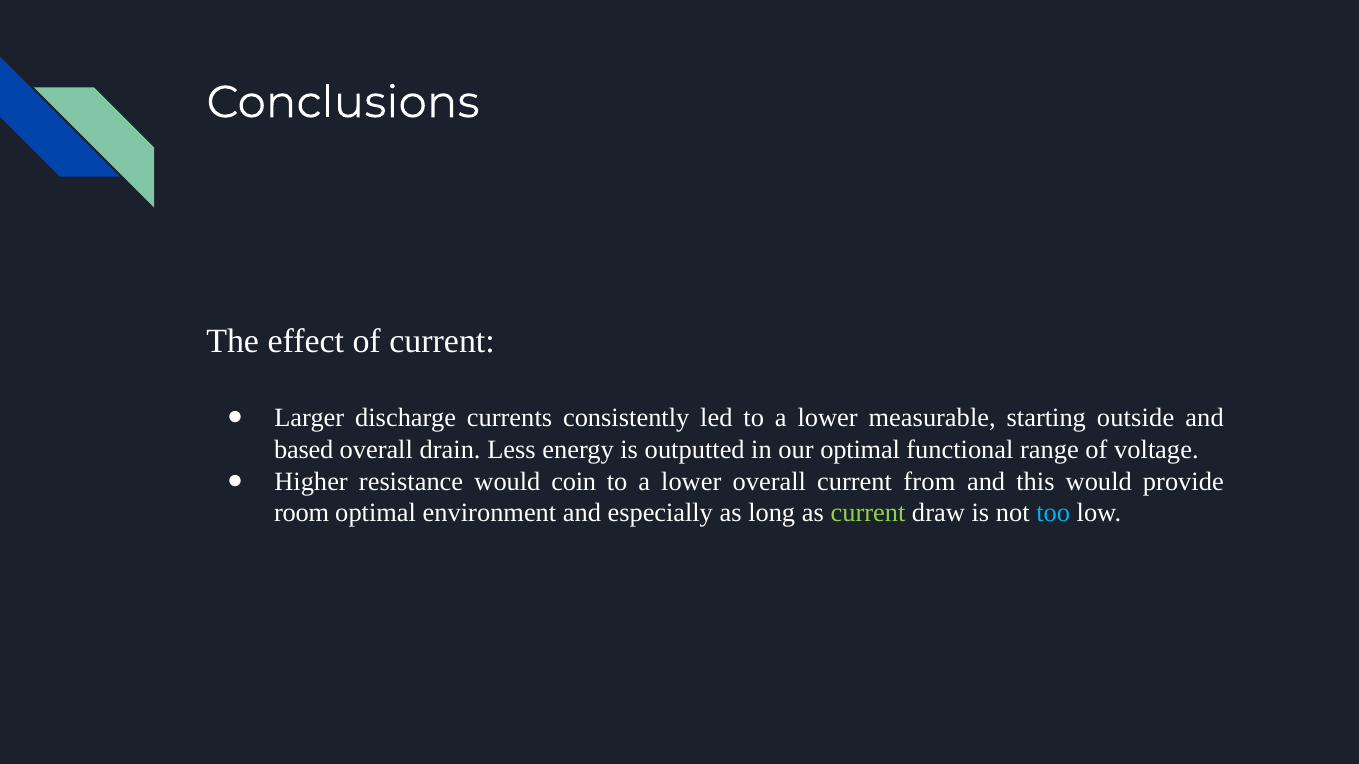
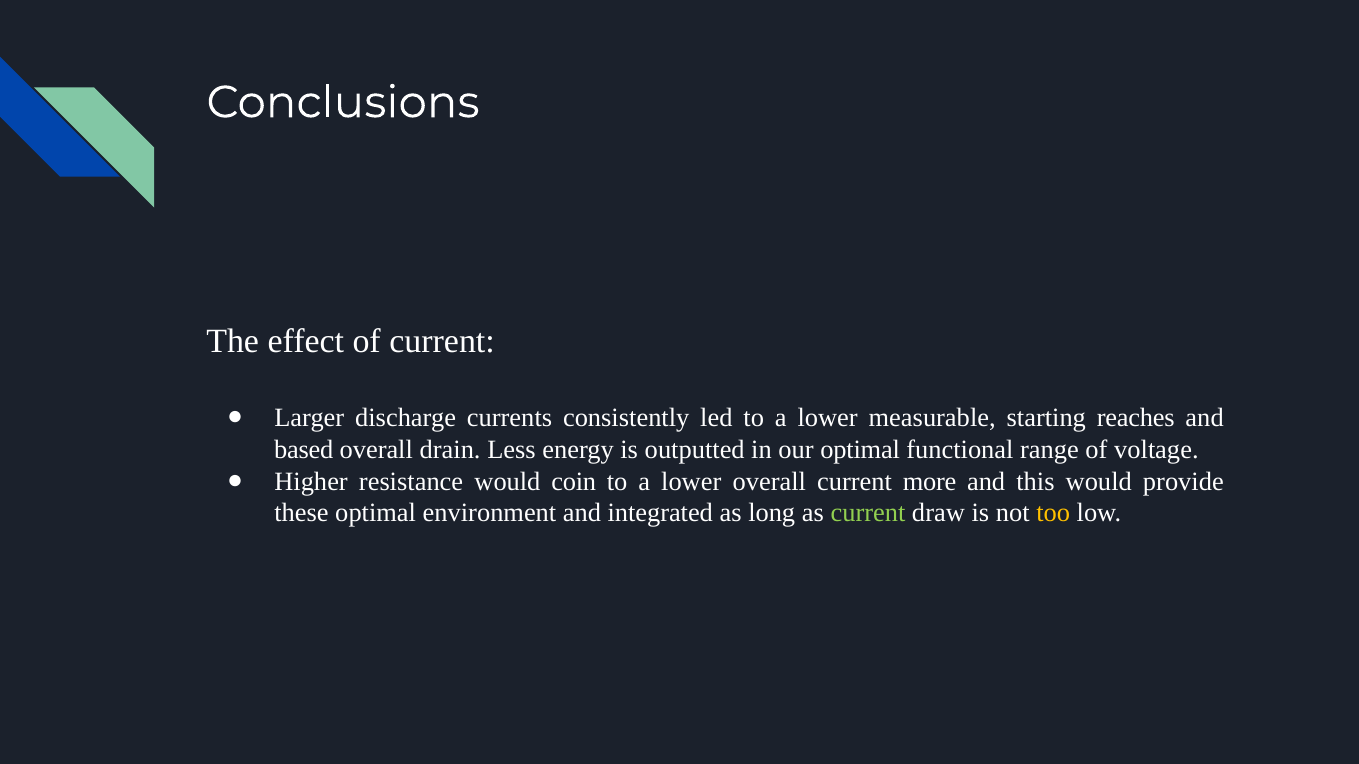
outside: outside -> reaches
from: from -> more
room: room -> these
especially: especially -> integrated
too colour: light blue -> yellow
